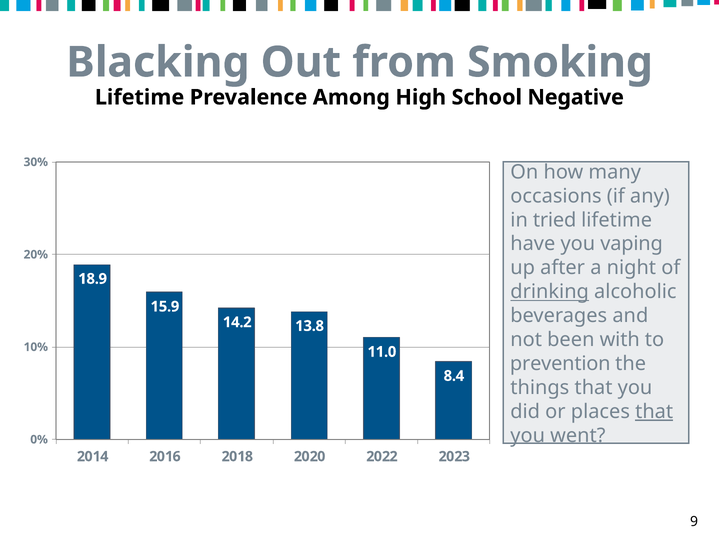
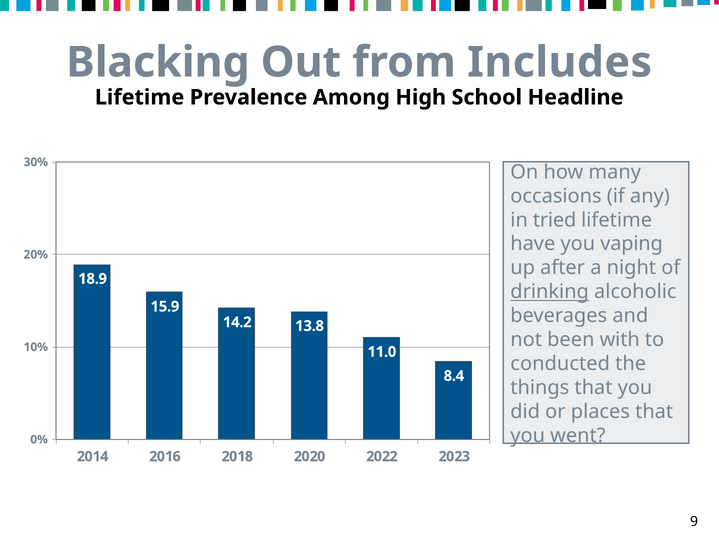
Smoking: Smoking -> Includes
Negative: Negative -> Headline
prevention: prevention -> conducted
that at (654, 412) underline: present -> none
